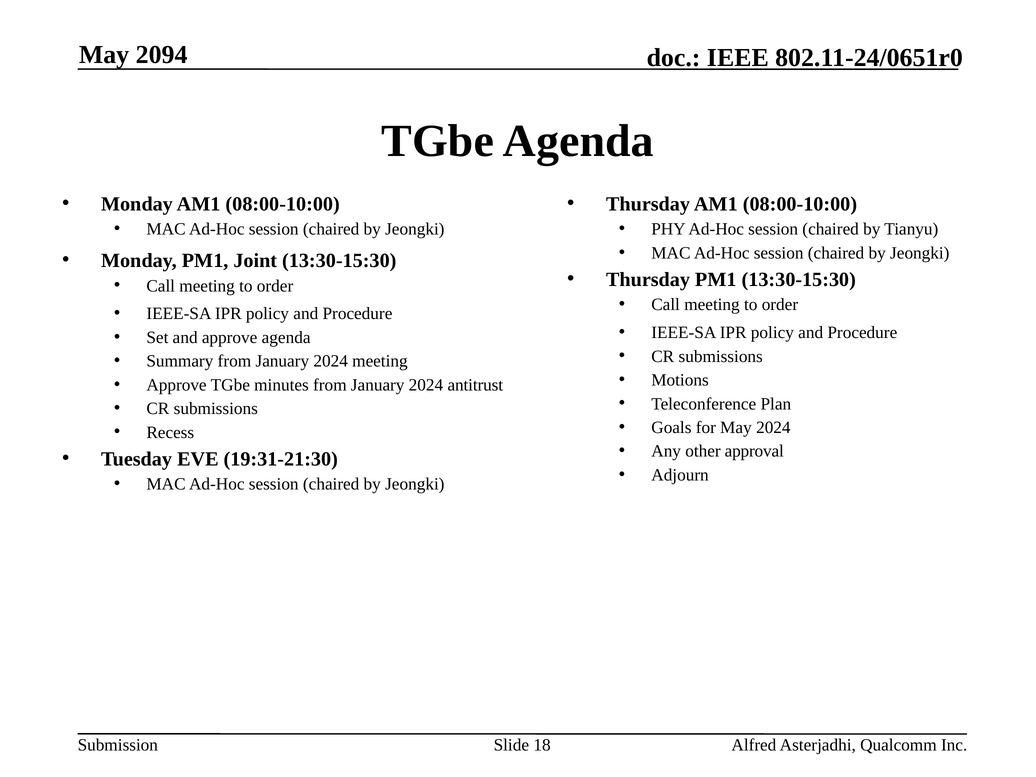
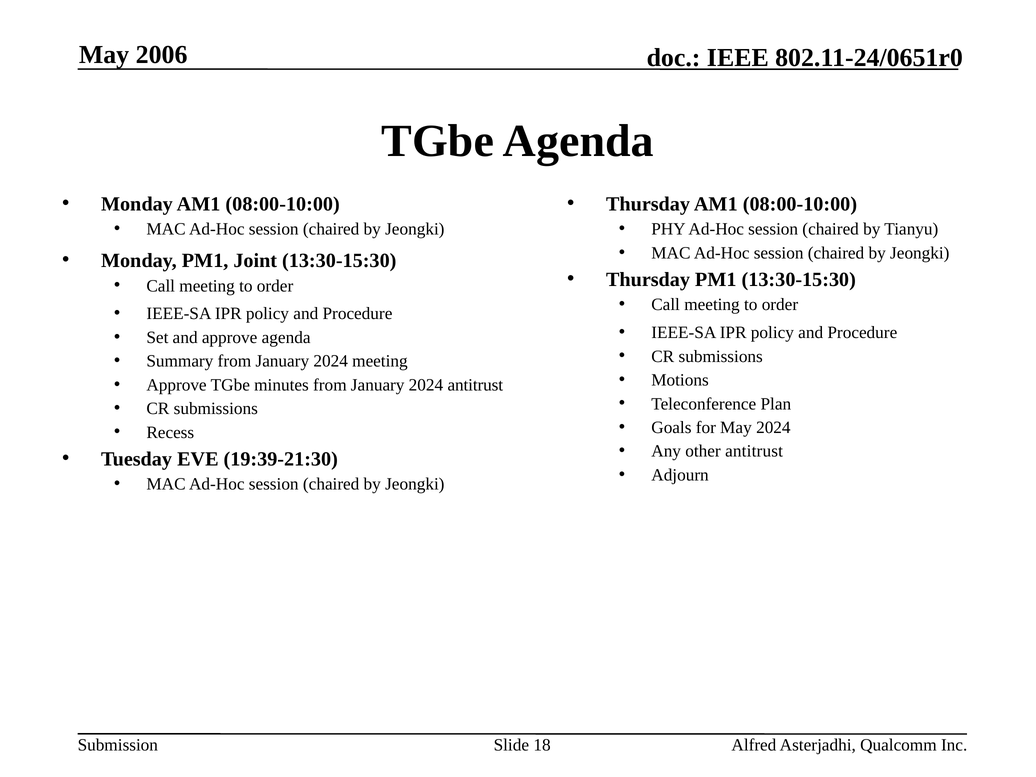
2094: 2094 -> 2006
other approval: approval -> antitrust
19:31-21:30: 19:31-21:30 -> 19:39-21:30
